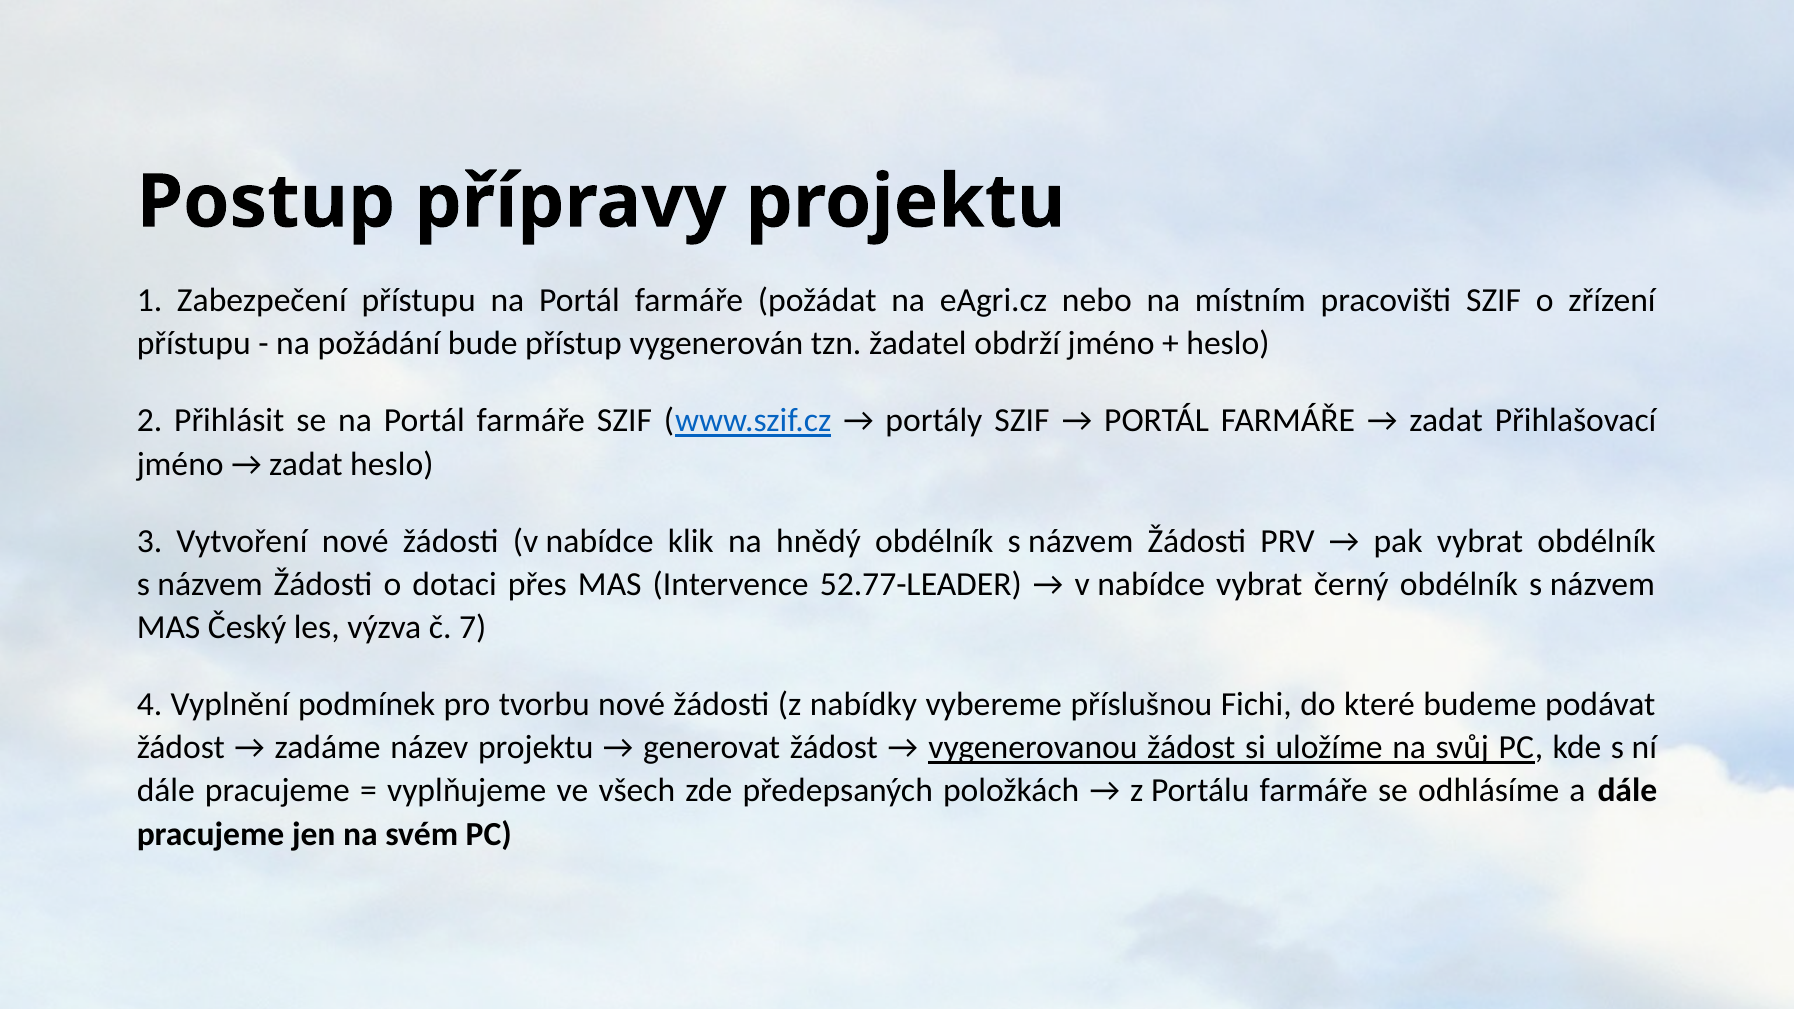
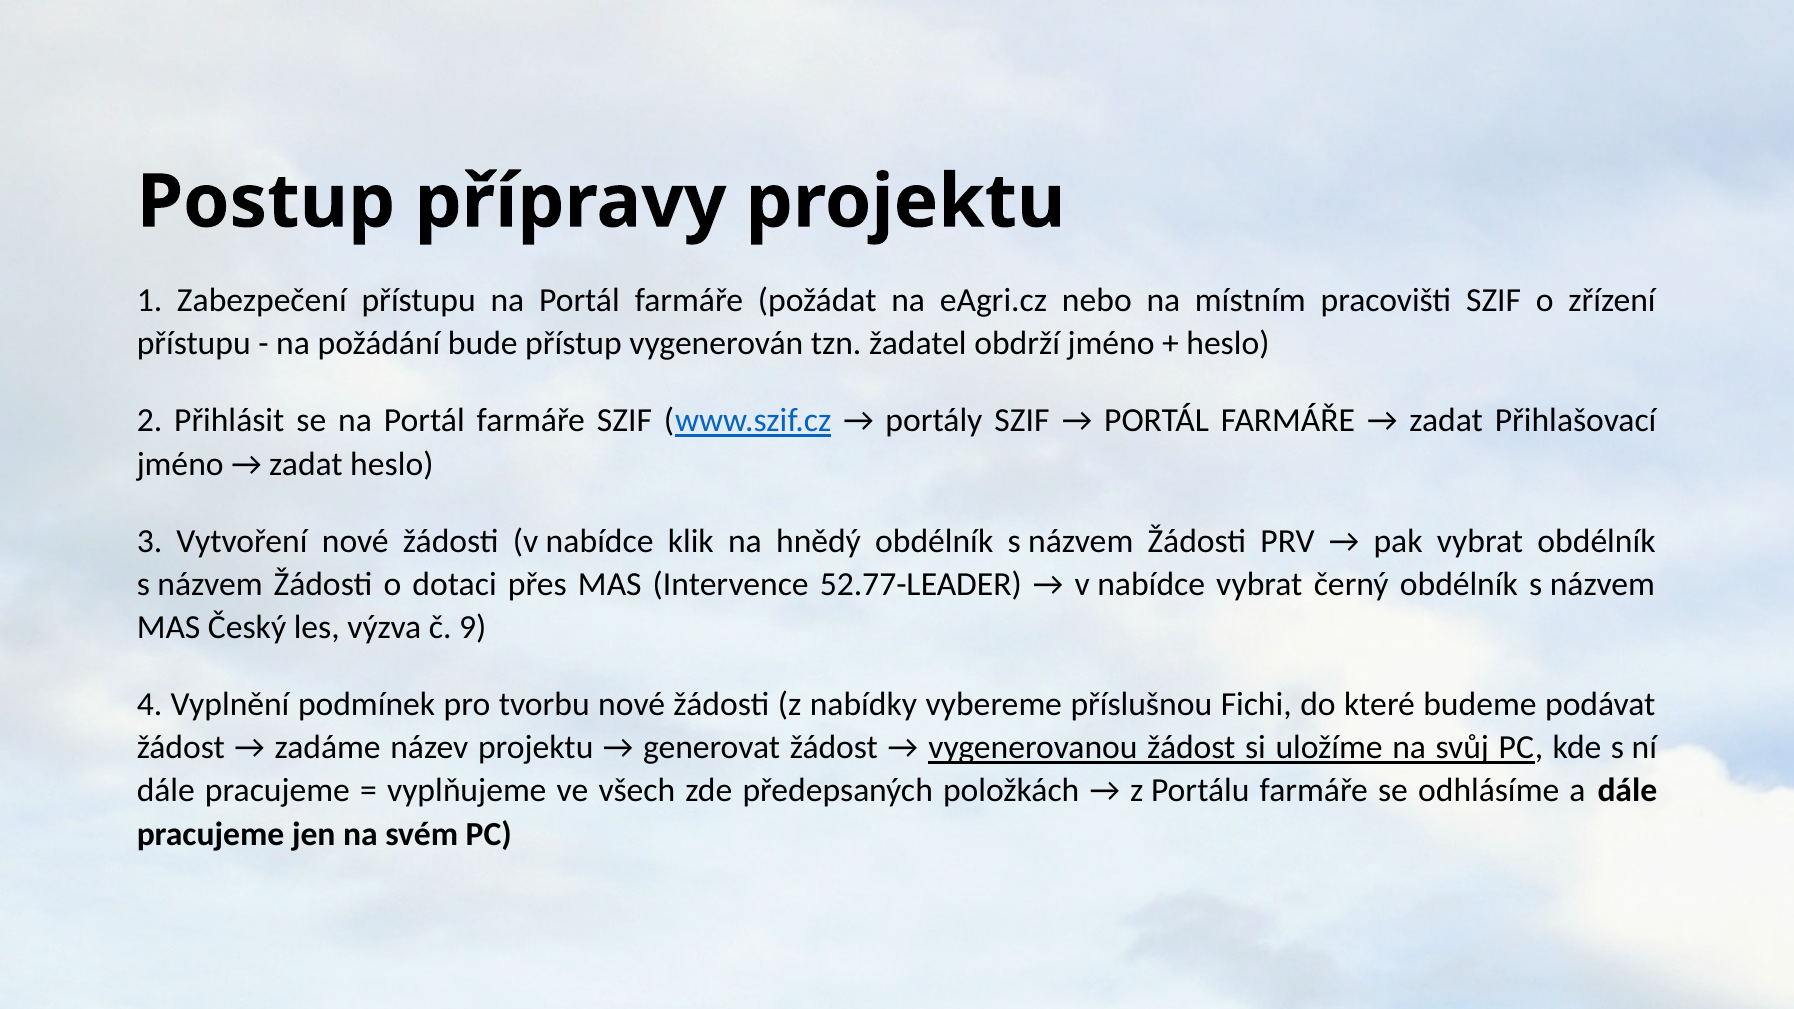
7: 7 -> 9
